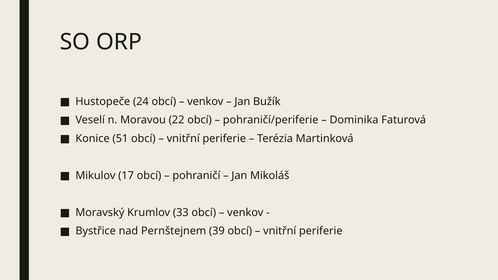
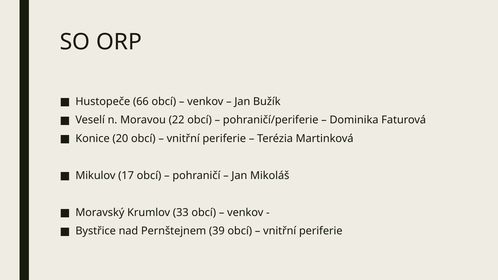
24: 24 -> 66
51: 51 -> 20
